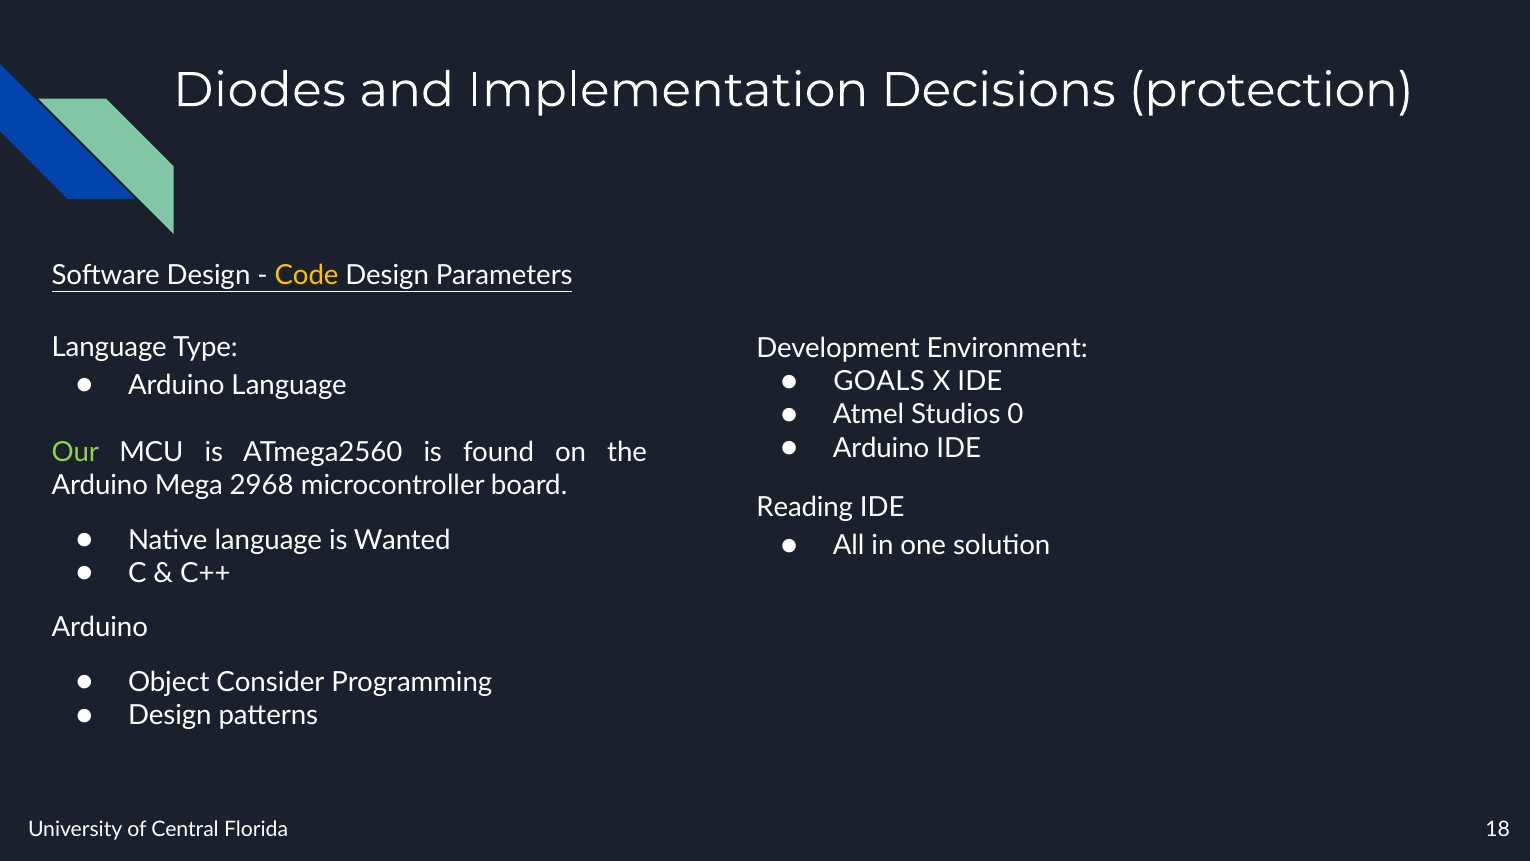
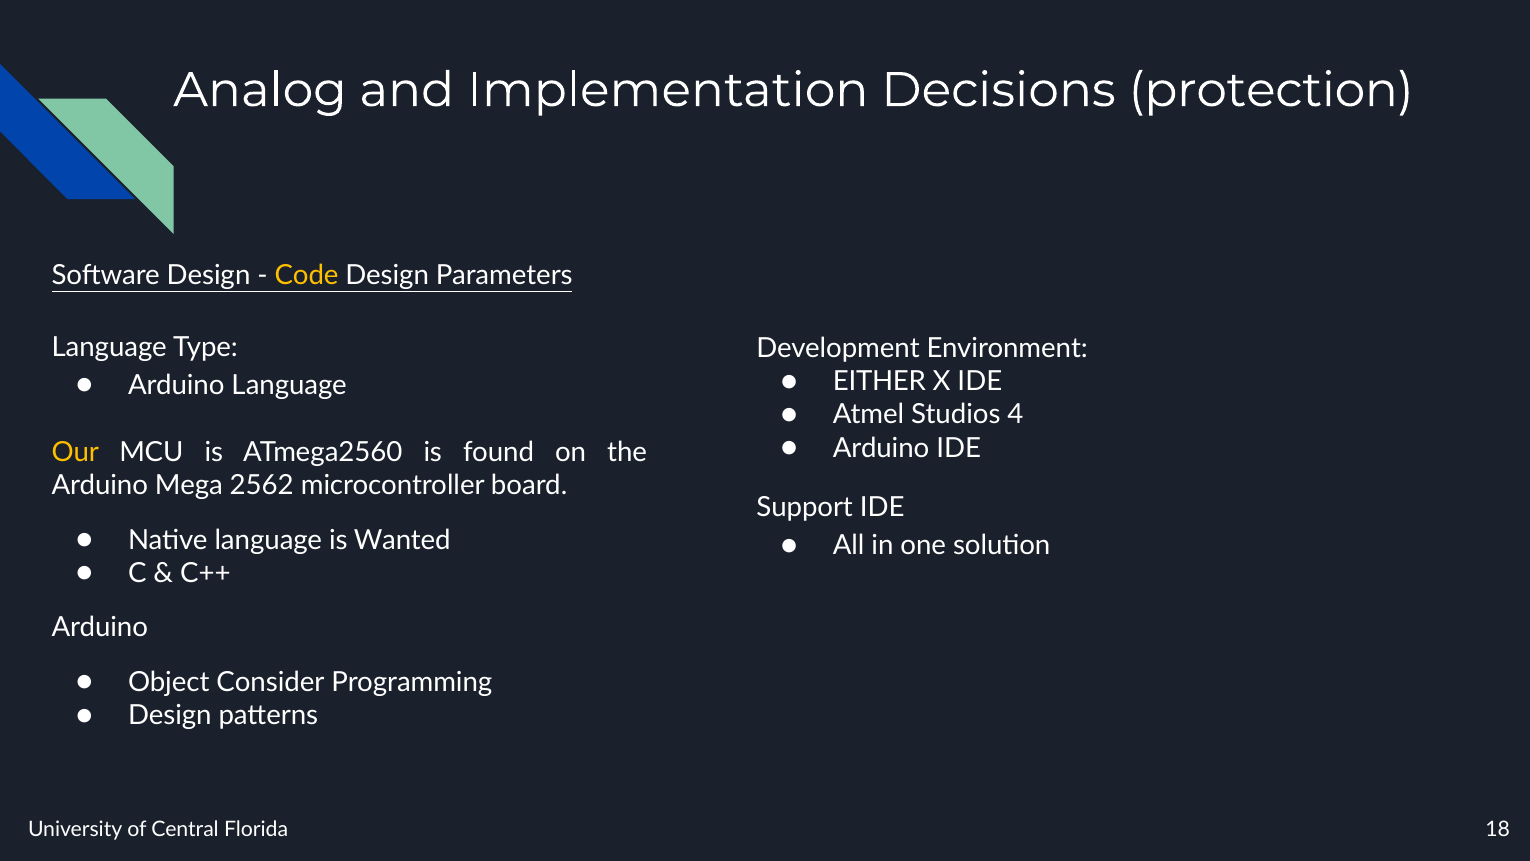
Diodes: Diodes -> Analog
GOALS: GOALS -> EITHER
0: 0 -> 4
Our colour: light green -> yellow
2968: 2968 -> 2562
Reading: Reading -> Support
